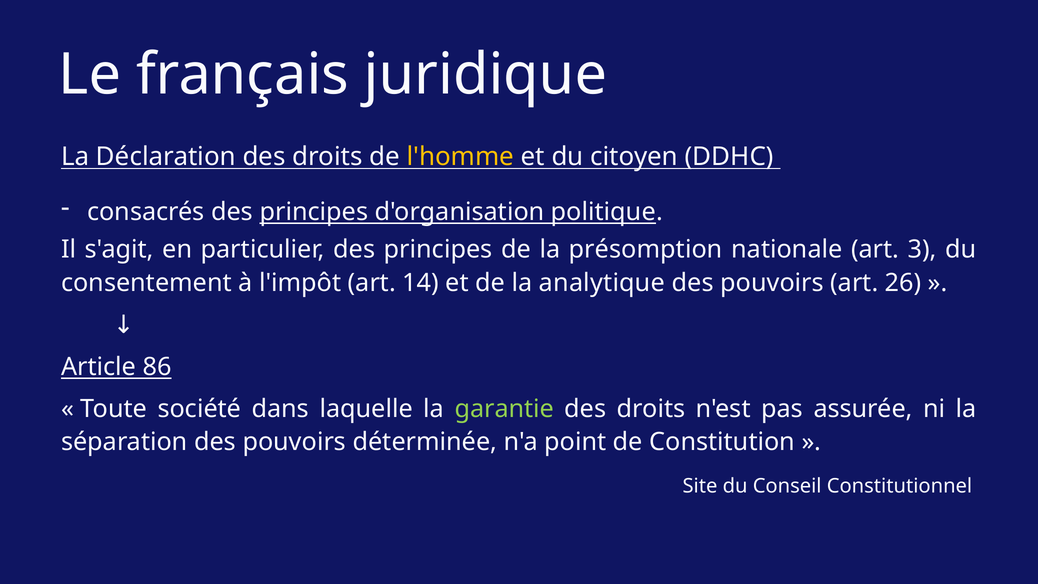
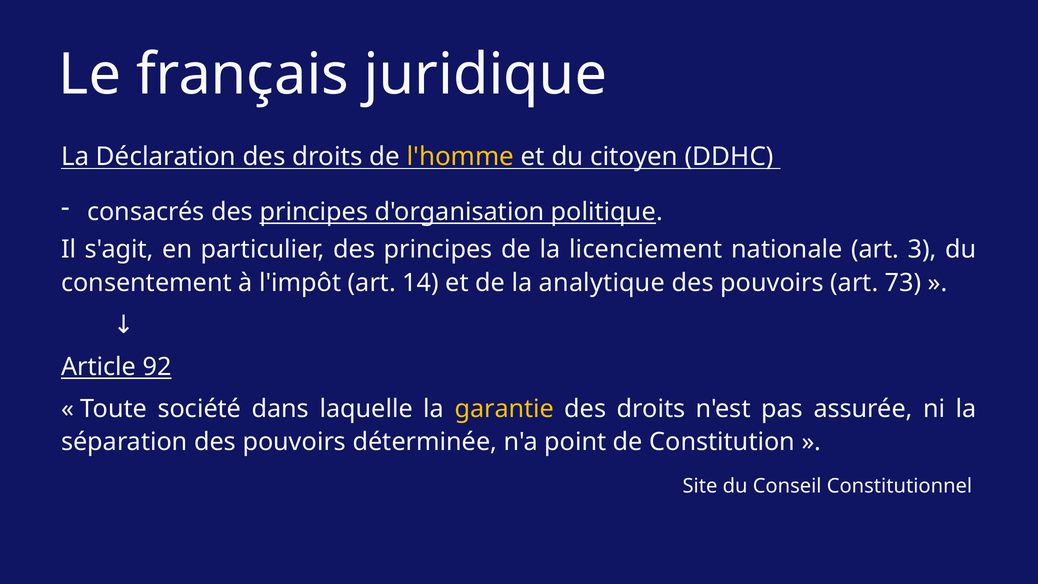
présomption: présomption -> licenciement
26: 26 -> 73
86: 86 -> 92
garantie colour: light green -> yellow
